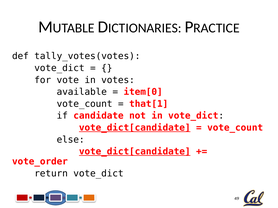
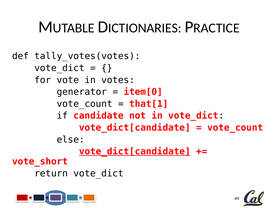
available: available -> generator
vote_dict[candidate at (135, 128) underline: present -> none
vote_order: vote_order -> vote_short
